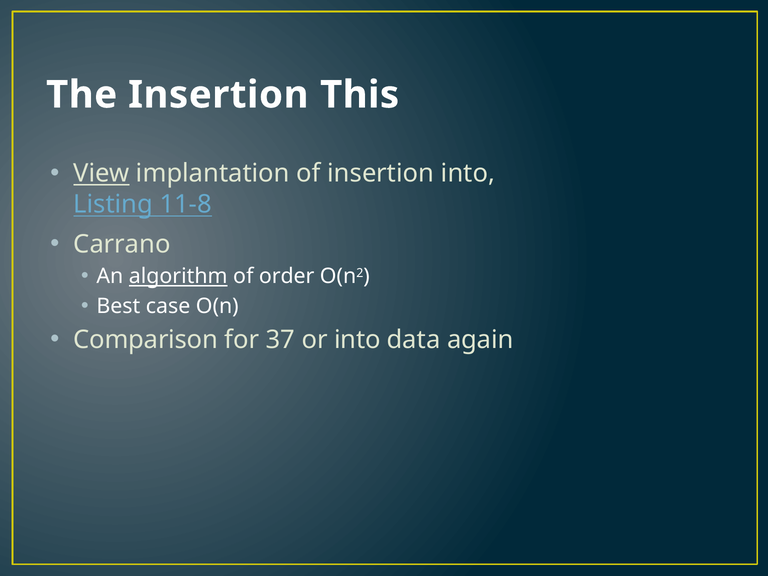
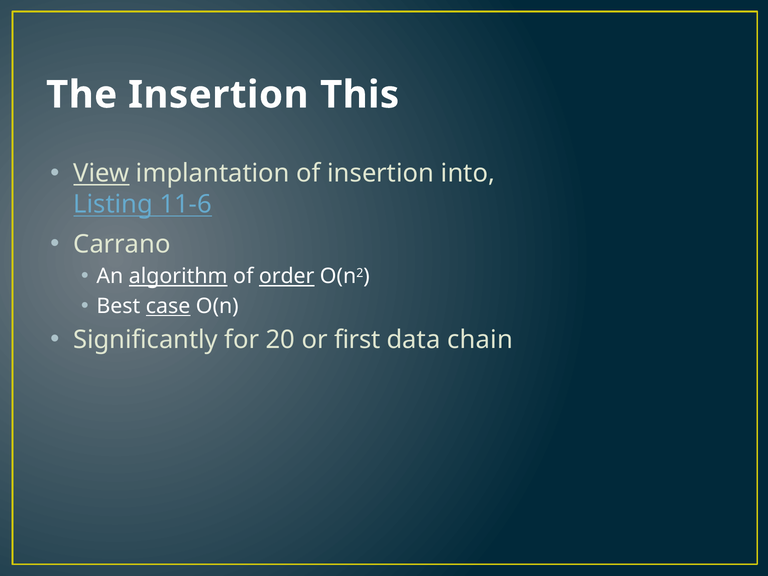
11-8: 11-8 -> 11-6
order underline: none -> present
case underline: none -> present
Comparison: Comparison -> Significantly
37: 37 -> 20
or into: into -> first
again: again -> chain
